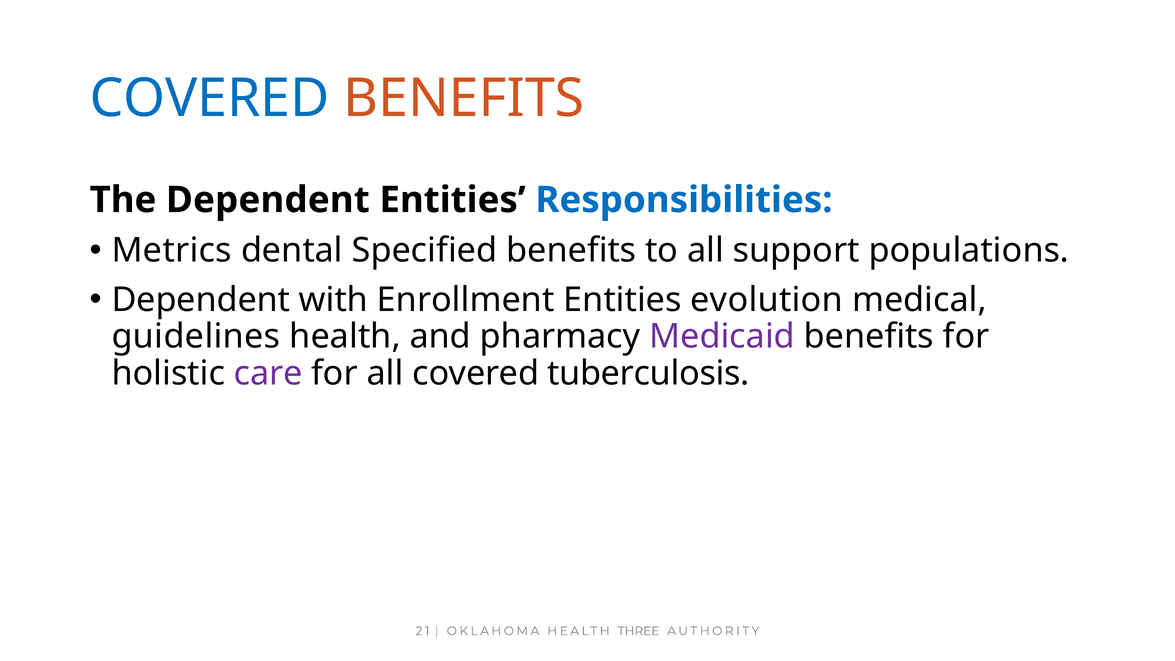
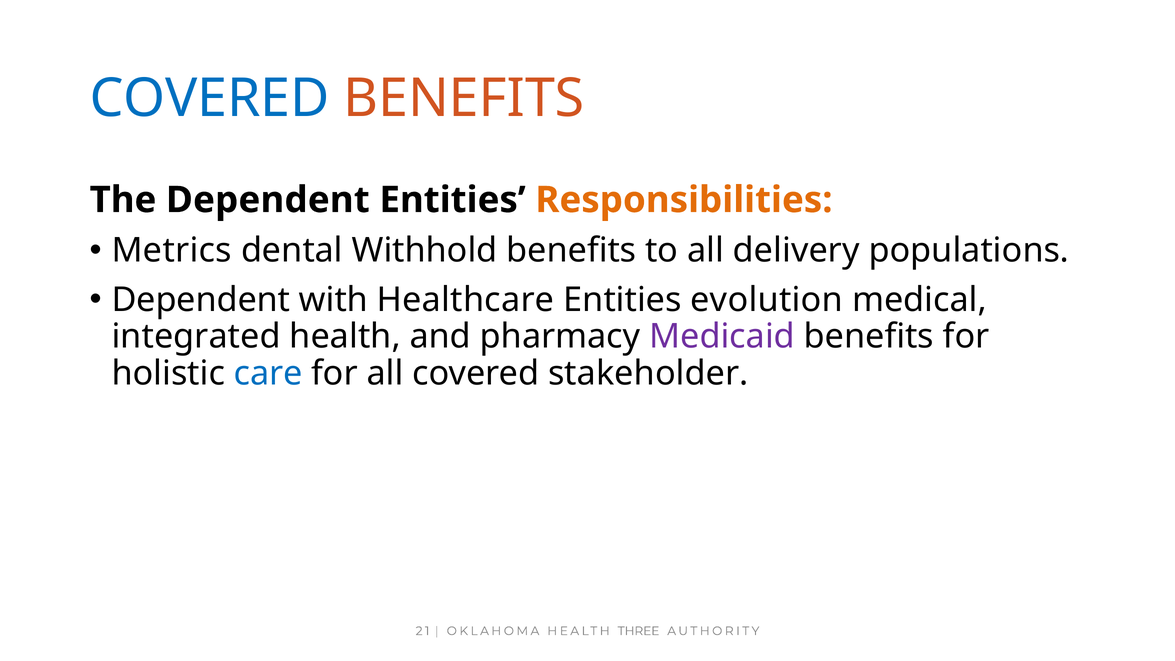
Responsibilities colour: blue -> orange
Specified: Specified -> Withhold
support: support -> delivery
Enrollment: Enrollment -> Healthcare
guidelines: guidelines -> integrated
care colour: purple -> blue
tuberculosis: tuberculosis -> stakeholder
